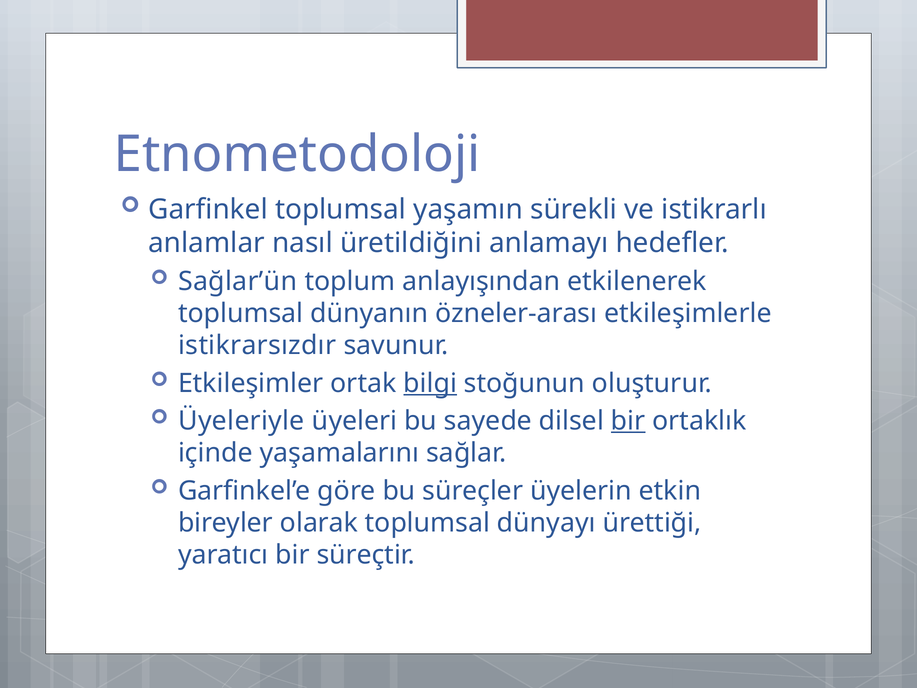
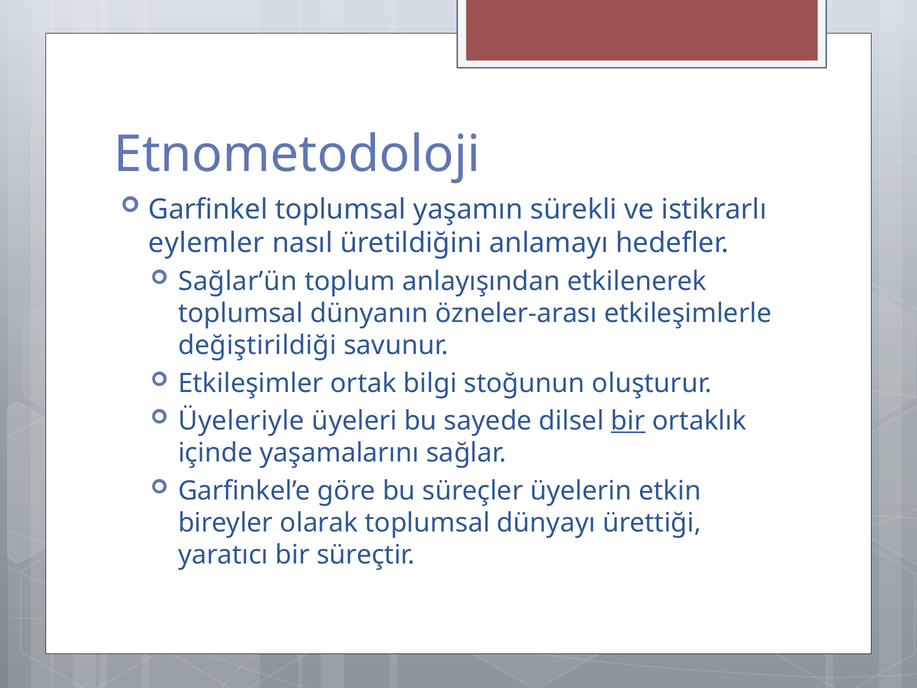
anlamlar: anlamlar -> eylemler
istikrarsızdır: istikrarsızdır -> değiştirildiği
bilgi underline: present -> none
